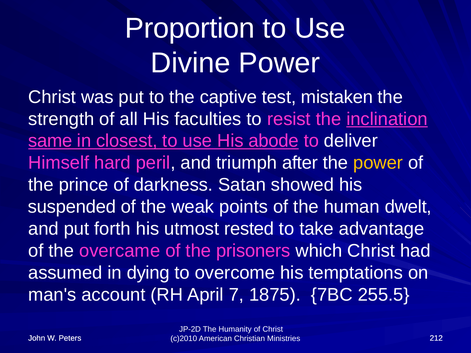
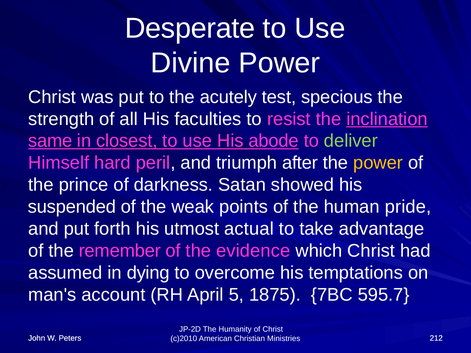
Proportion: Proportion -> Desperate
captive: captive -> acutely
mistaken: mistaken -> specious
deliver colour: white -> light green
dwelt: dwelt -> pride
rested: rested -> actual
overcame: overcame -> remember
prisoners: prisoners -> evidence
7: 7 -> 5
255.5: 255.5 -> 595.7
